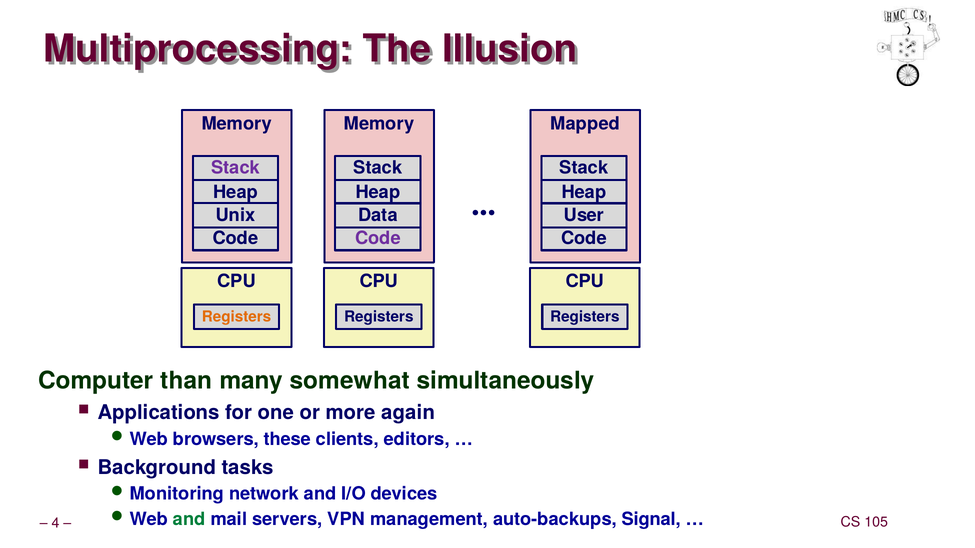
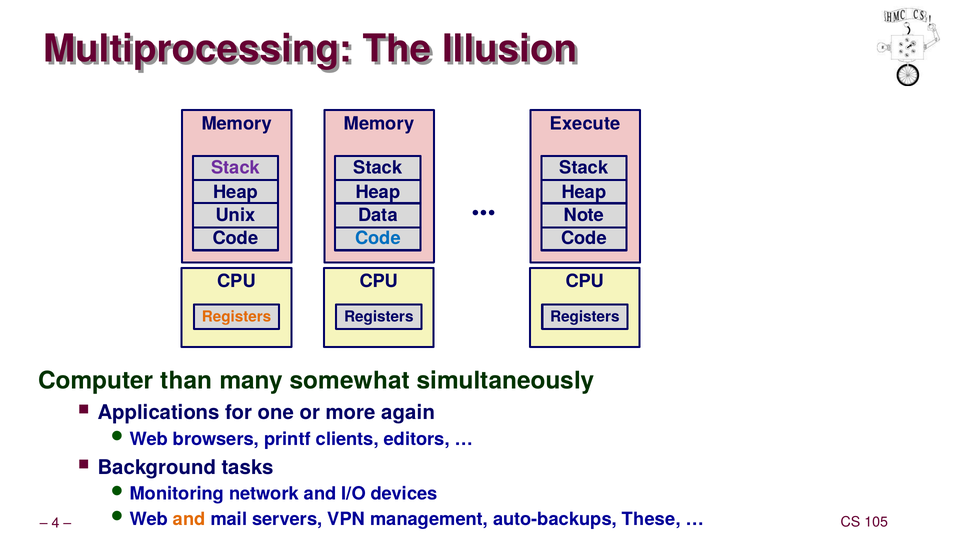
Mapped: Mapped -> Execute
User: User -> Note
Code at (378, 238) colour: purple -> blue
these: these -> printf
and at (189, 520) colour: green -> orange
Signal: Signal -> These
